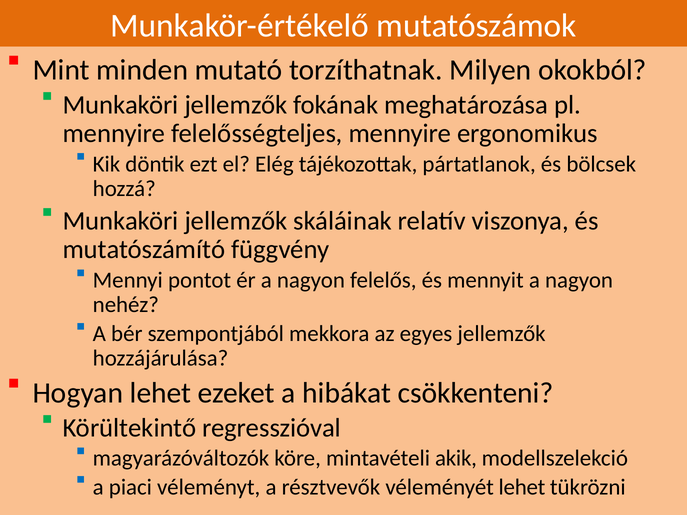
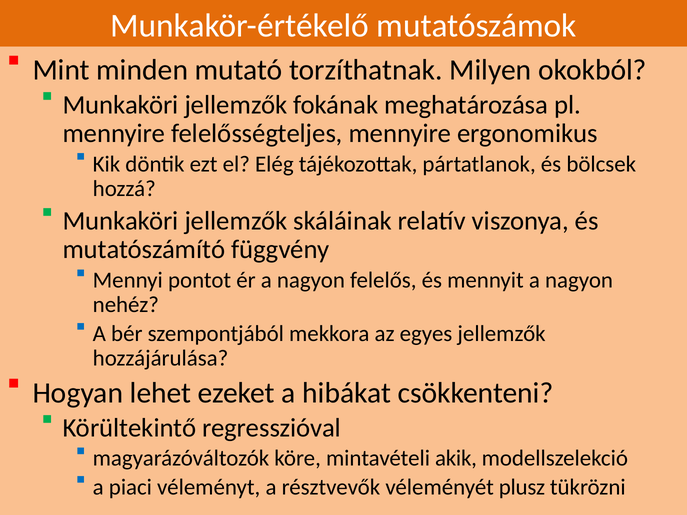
véleményét lehet: lehet -> plusz
